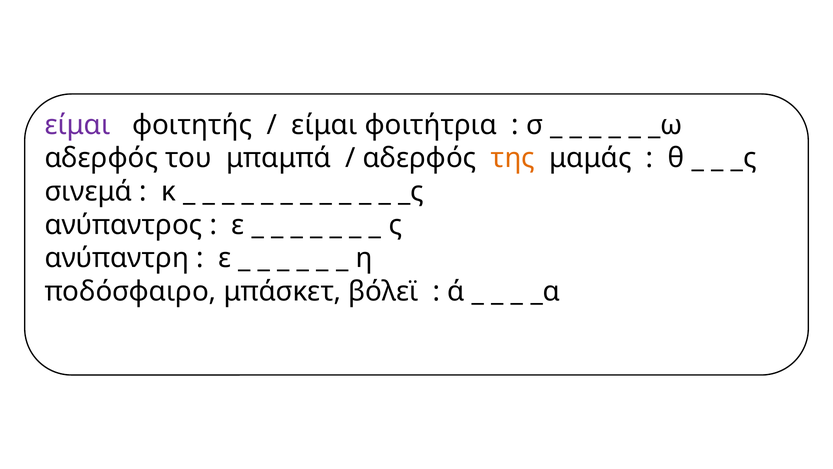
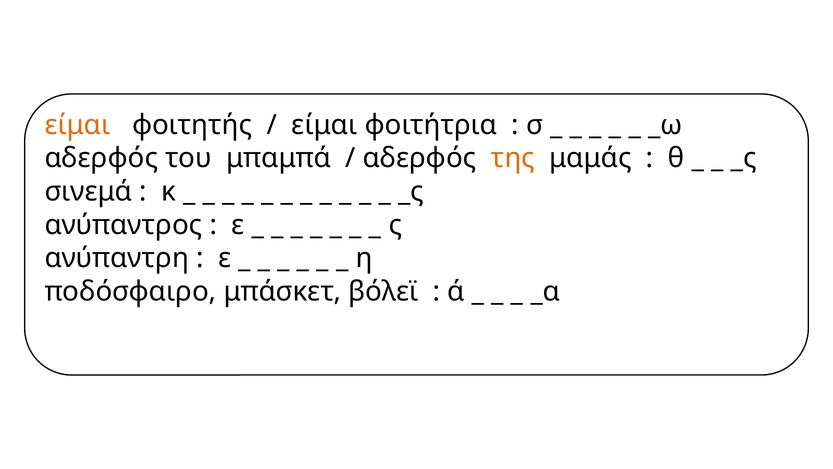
είμαι at (77, 125) colour: purple -> orange
